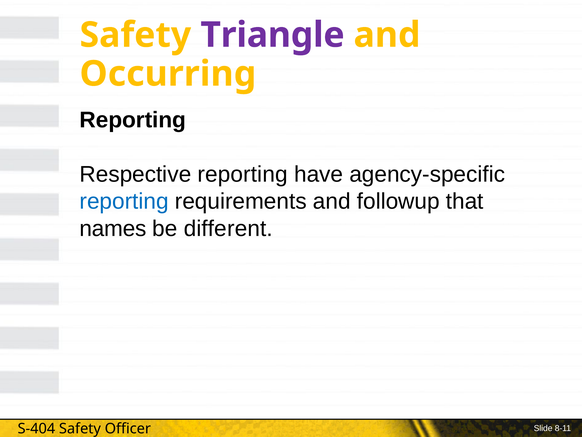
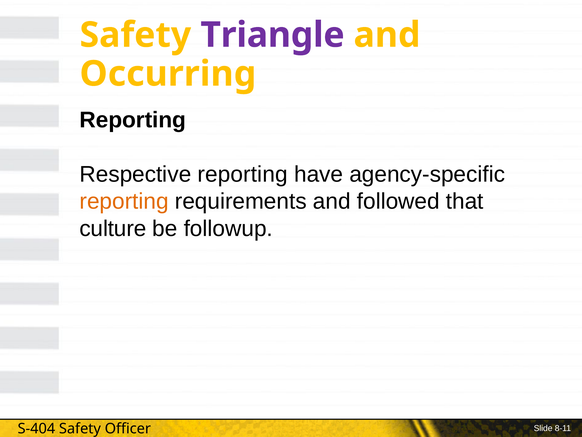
reporting at (124, 201) colour: blue -> orange
followup: followup -> followed
names: names -> culture
different: different -> followup
